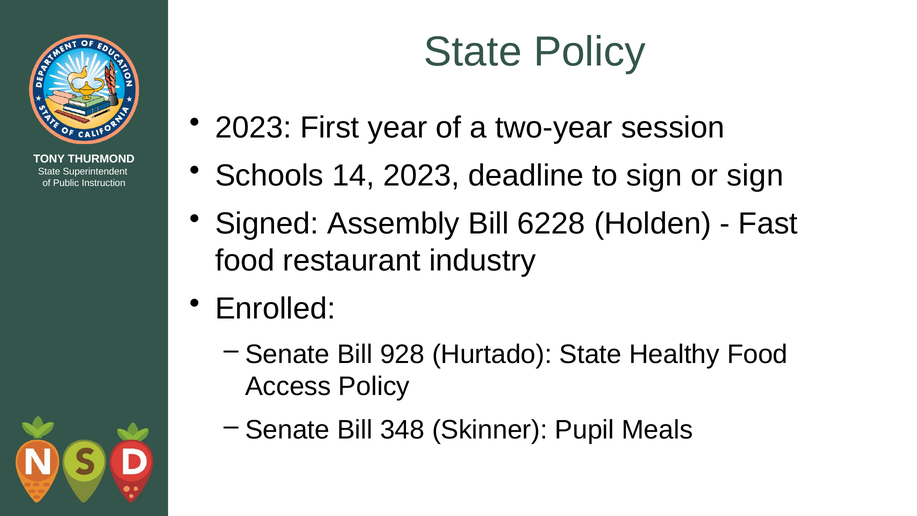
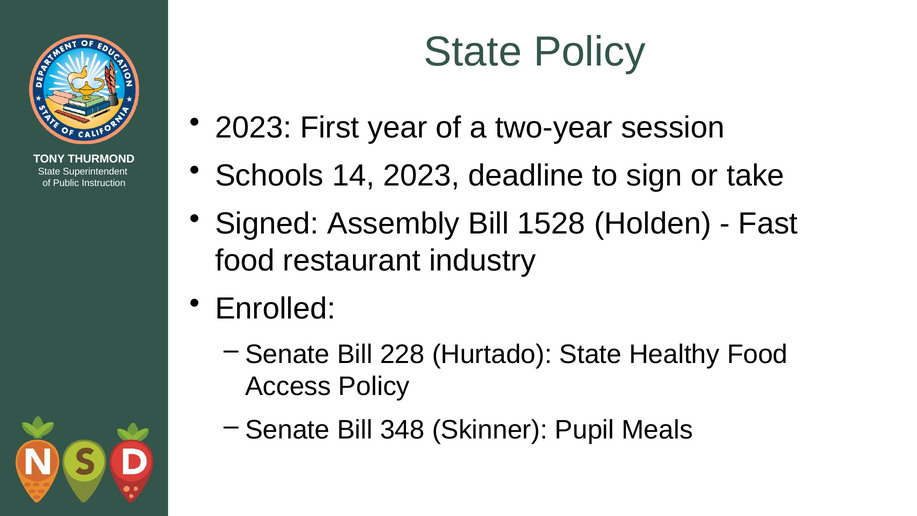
or sign: sign -> take
6228: 6228 -> 1528
928: 928 -> 228
